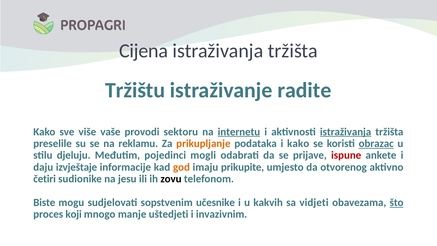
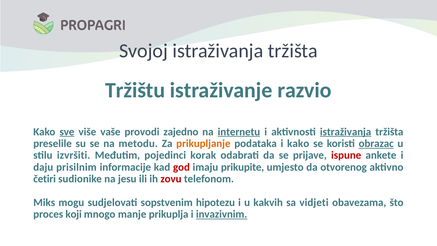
Cijena: Cijena -> Svojoj
radite: radite -> razvio
sve underline: none -> present
sektoru: sektoru -> zajedno
reklamu: reklamu -> metodu
djeluju: djeluju -> izvršiti
mogli: mogli -> korak
izvještaje: izvještaje -> prisilnim
god colour: orange -> red
zovu colour: black -> red
Biste: Biste -> Miks
učesnike: učesnike -> hipotezu
što underline: present -> none
uštedjeti: uštedjeti -> prikuplja
invazivnim underline: none -> present
